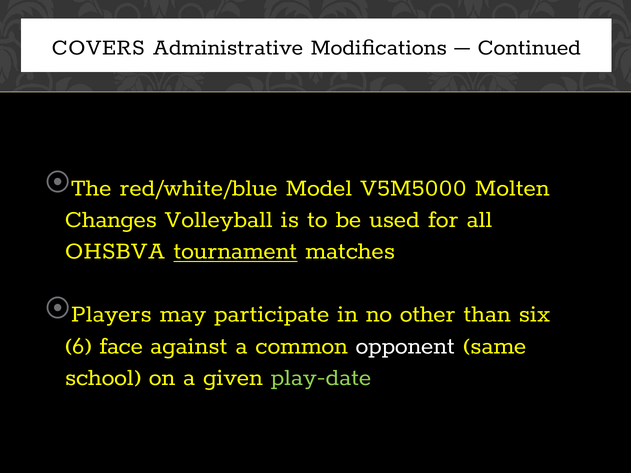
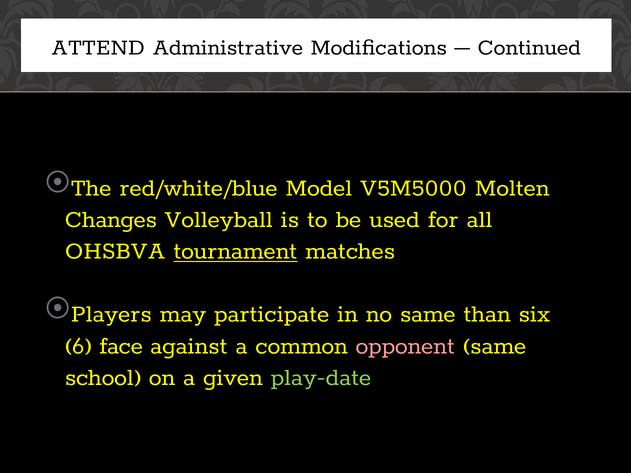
COVERS: COVERS -> ATTEND
no other: other -> same
opponent colour: white -> pink
